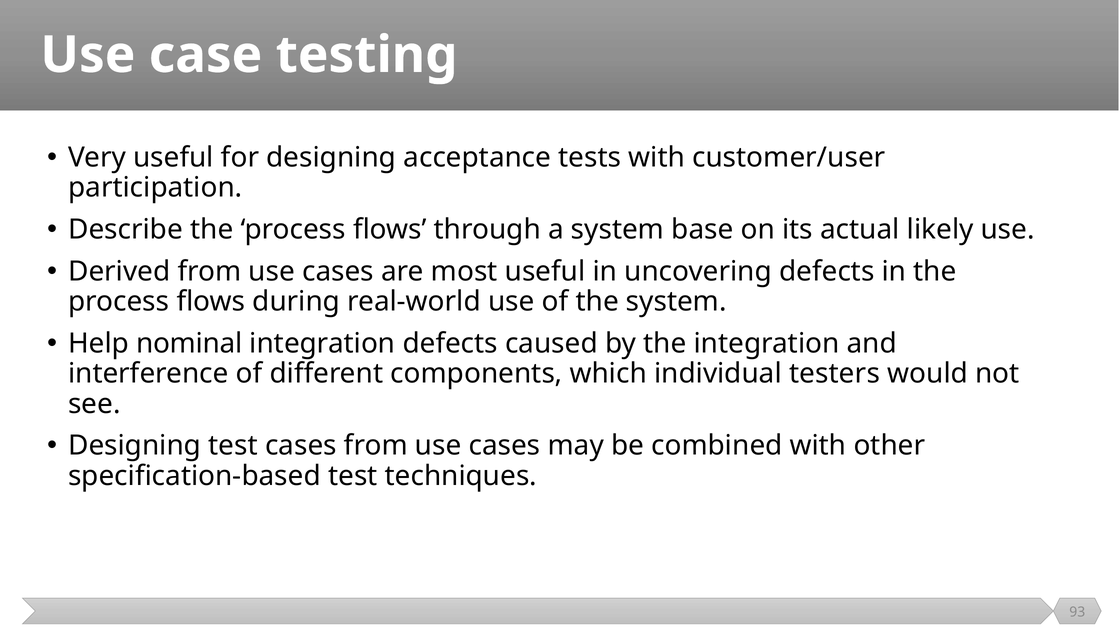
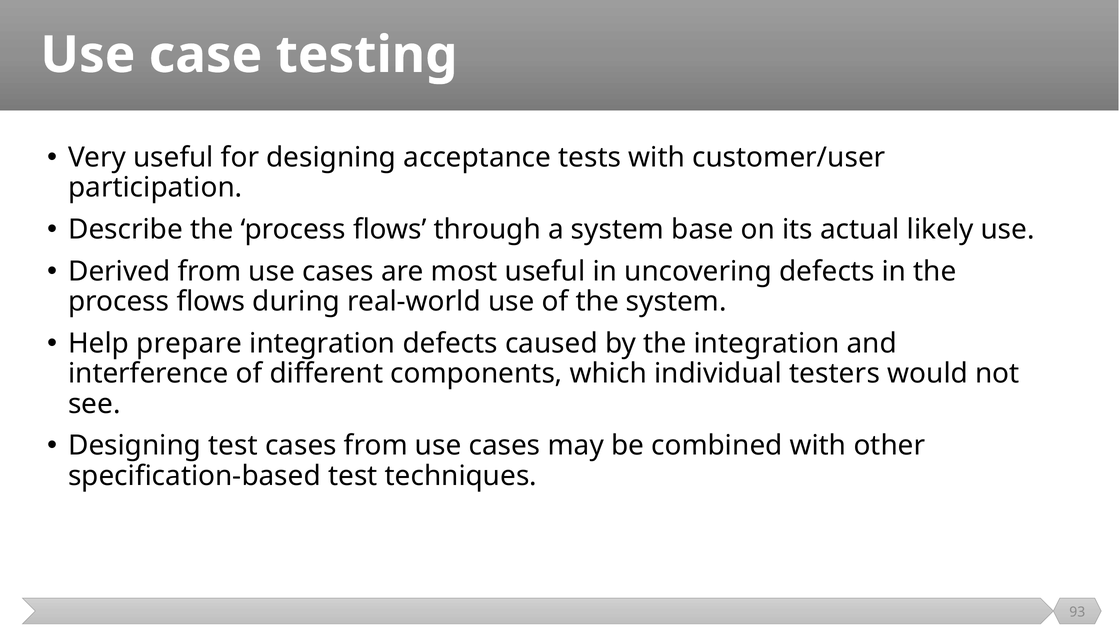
nominal: nominal -> prepare
